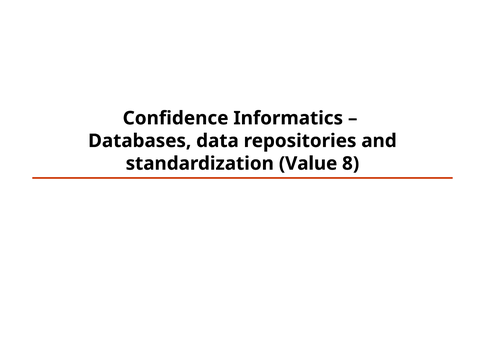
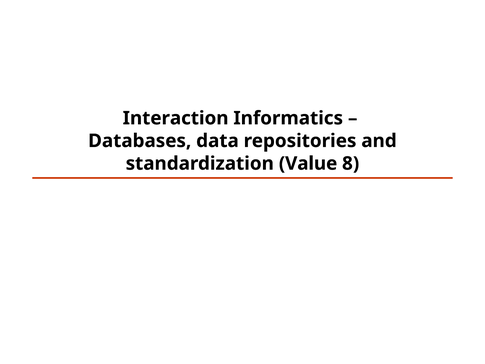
Confidence: Confidence -> Interaction
